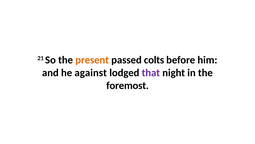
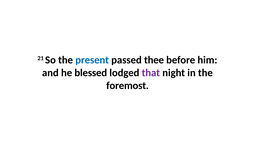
present colour: orange -> blue
colts: colts -> thee
against: against -> blessed
